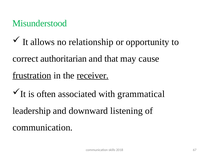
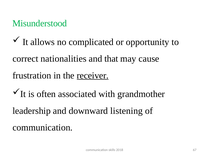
relationship: relationship -> complicated
authoritarian: authoritarian -> nationalities
frustration underline: present -> none
grammatical: grammatical -> grandmother
